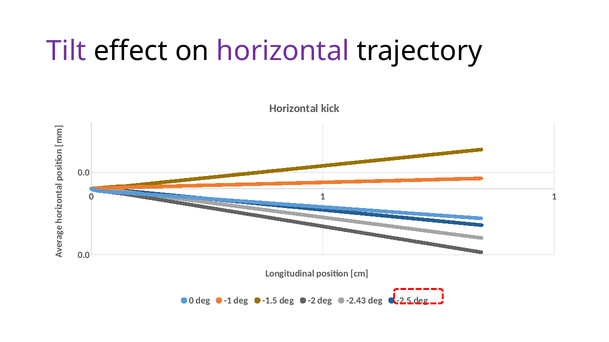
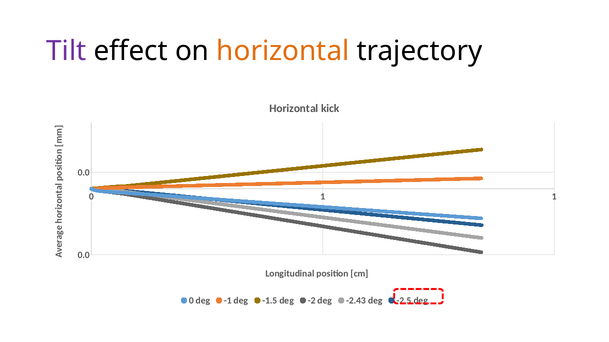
horizontal at (283, 51) colour: purple -> orange
